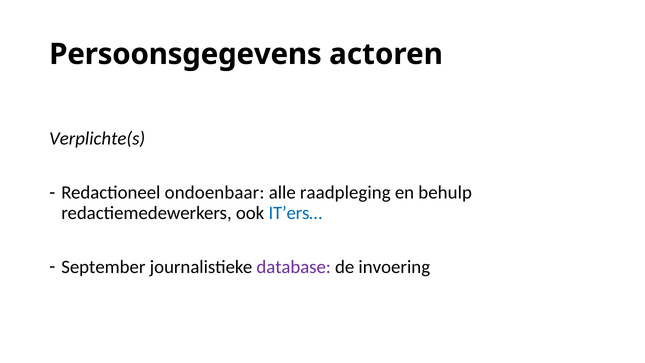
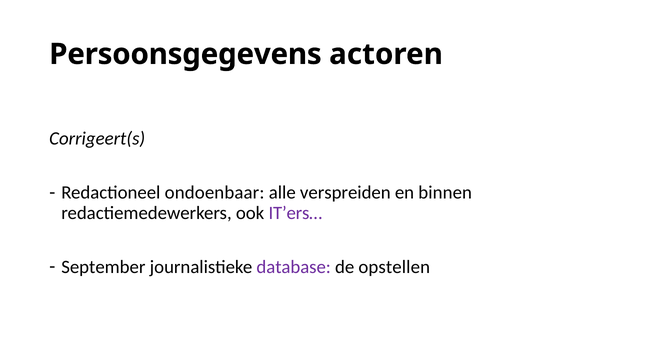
Verplichte(s: Verplichte(s -> Corrigeert(s
raadpleging: raadpleging -> verspreiden
behulp: behulp -> binnen
IT’ers… colour: blue -> purple
invoering: invoering -> opstellen
